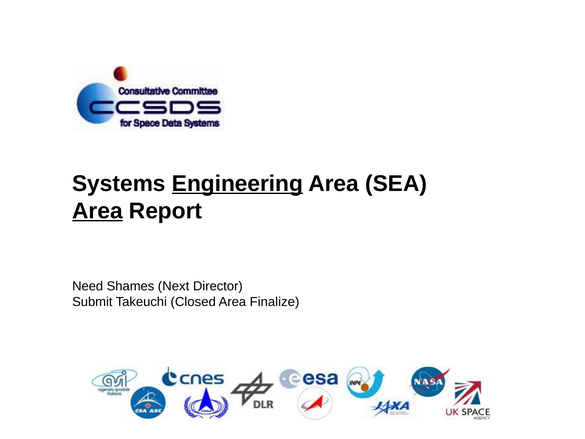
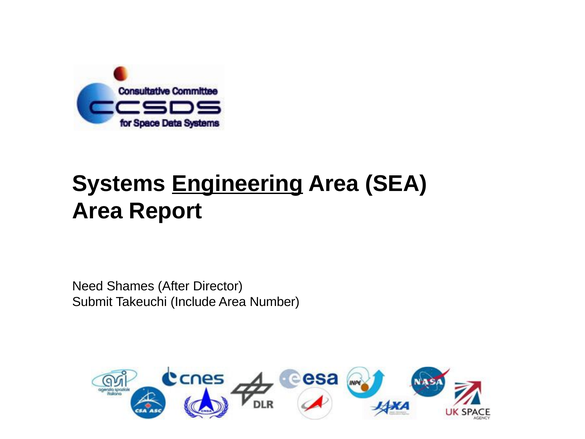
Area at (97, 211) underline: present -> none
Next: Next -> After
Closed: Closed -> Include
Finalize: Finalize -> Number
